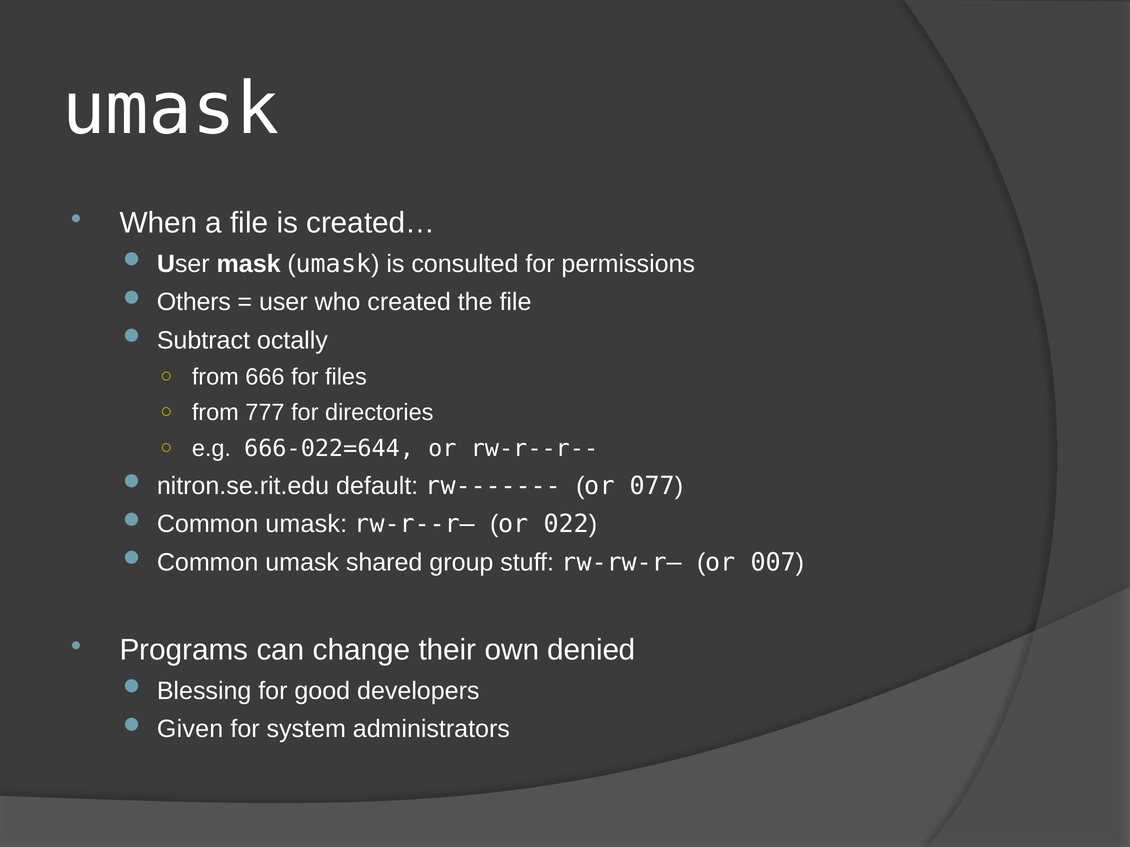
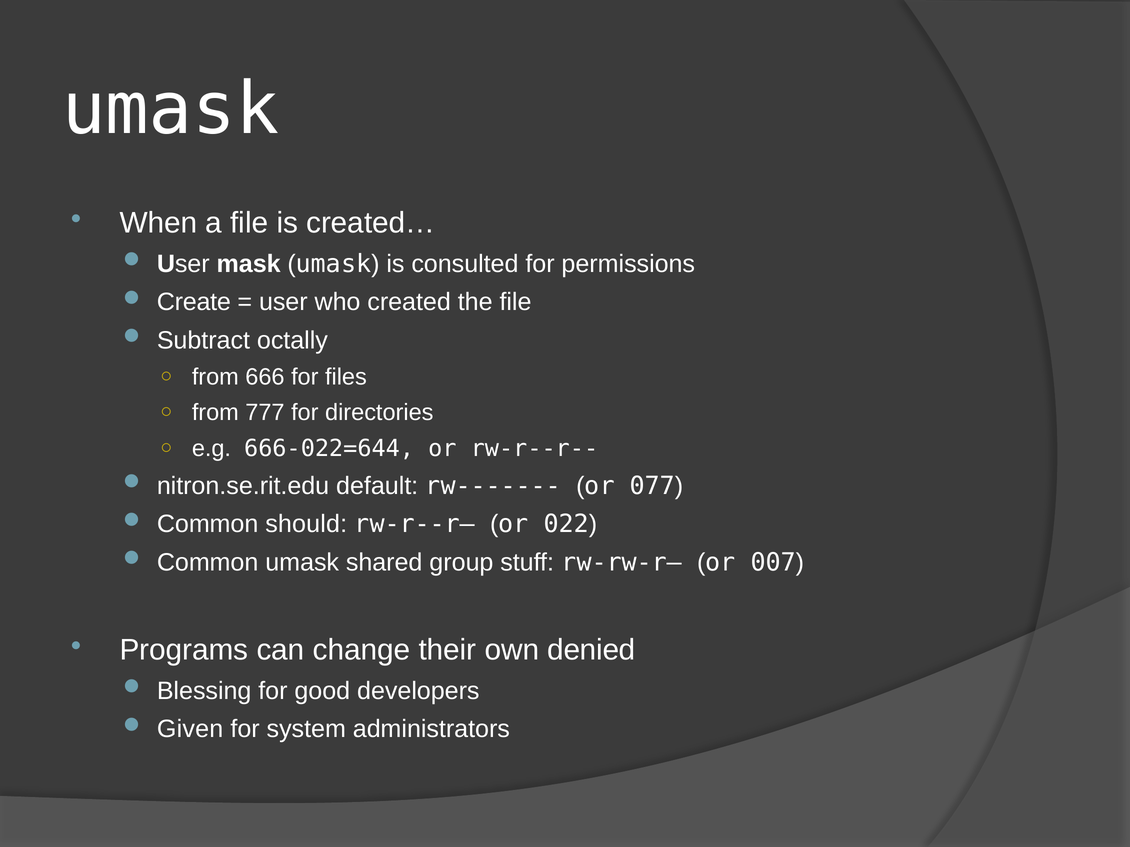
Others: Others -> Create
umask at (306, 524): umask -> should
